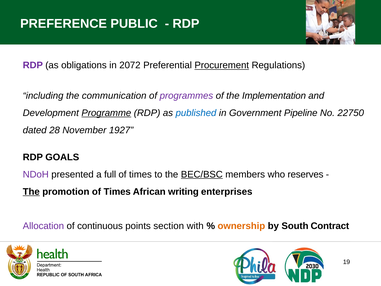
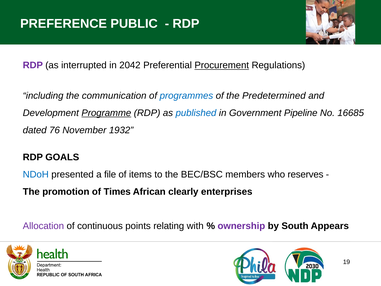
obligations: obligations -> interrupted
2072: 2072 -> 2042
programmes colour: purple -> blue
Implementation: Implementation -> Predetermined
22750: 22750 -> 16685
28: 28 -> 76
1927: 1927 -> 1932
NDoH colour: purple -> blue
full: full -> file
times at (140, 174): times -> items
BEC/BSC underline: present -> none
The at (31, 191) underline: present -> none
writing: writing -> clearly
section: section -> relating
ownership colour: orange -> purple
Contract: Contract -> Appears
